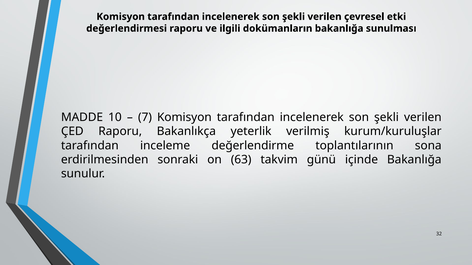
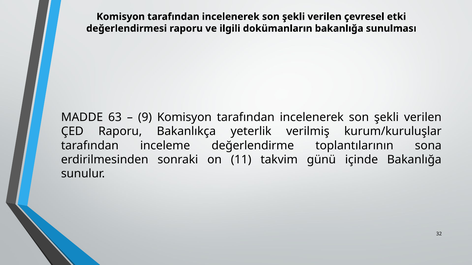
10: 10 -> 63
7: 7 -> 9
63: 63 -> 11
